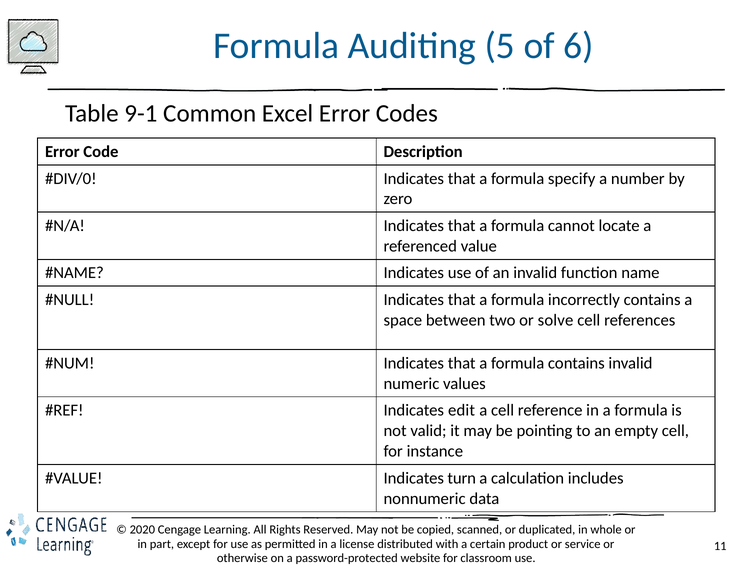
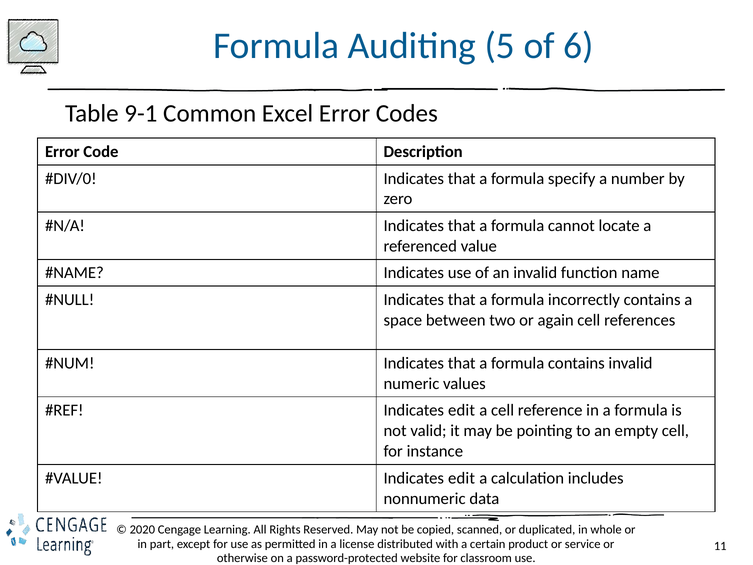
solve: solve -> again
turn at (462, 478): turn -> edit
